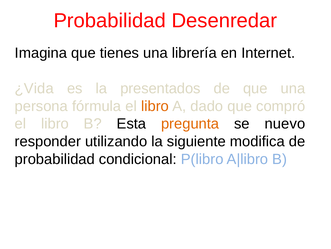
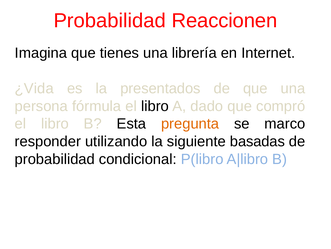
Desenredar: Desenredar -> Reaccionen
libro at (155, 106) colour: orange -> black
nuevo: nuevo -> marco
modifica: modifica -> basadas
